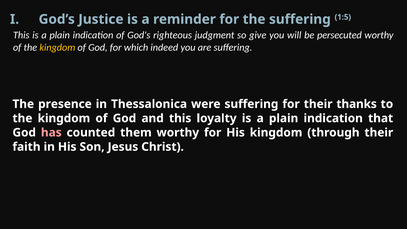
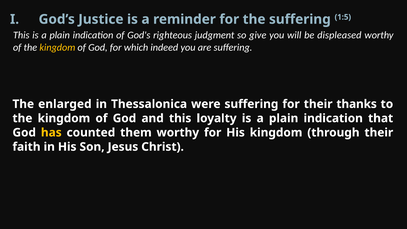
persecuted: persecuted -> displeased
presence: presence -> enlarged
has colour: pink -> yellow
